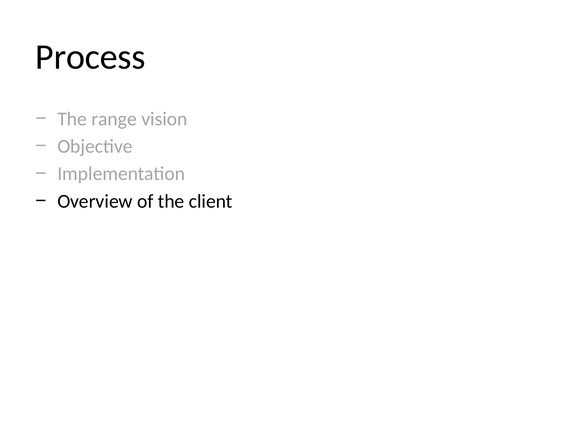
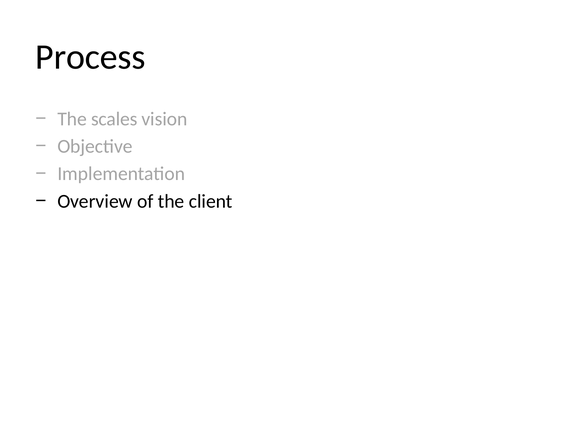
range: range -> scales
